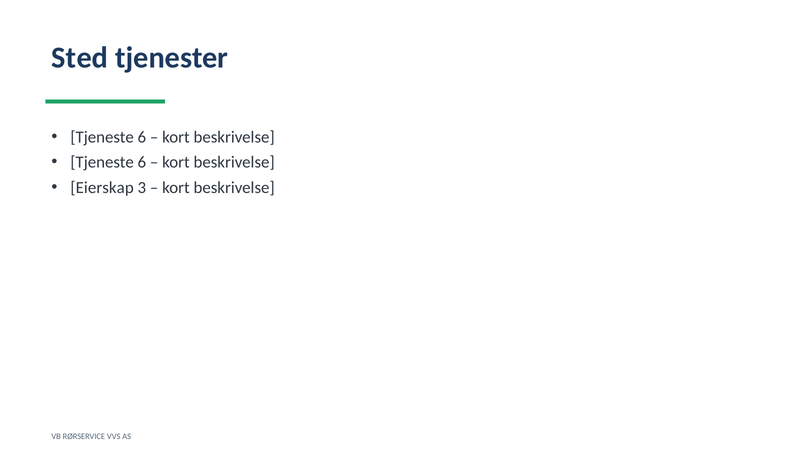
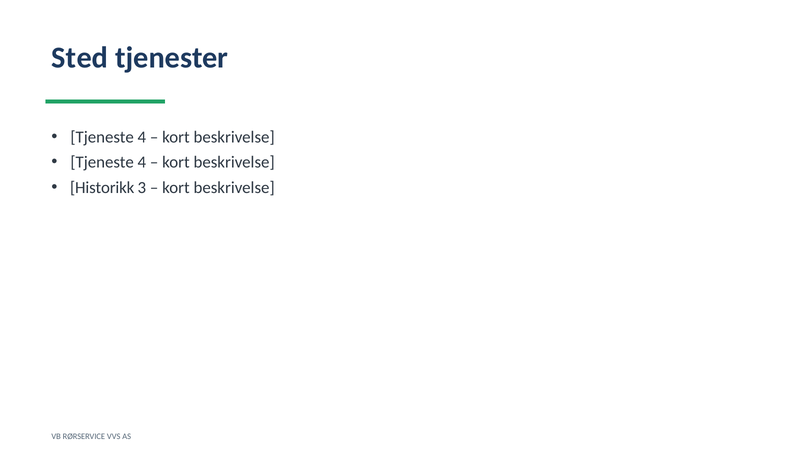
6 at (142, 137): 6 -> 4
6 at (142, 162): 6 -> 4
Eierskap: Eierskap -> Historikk
